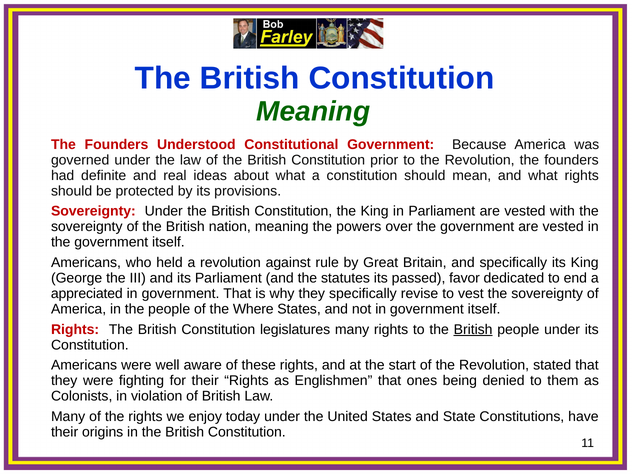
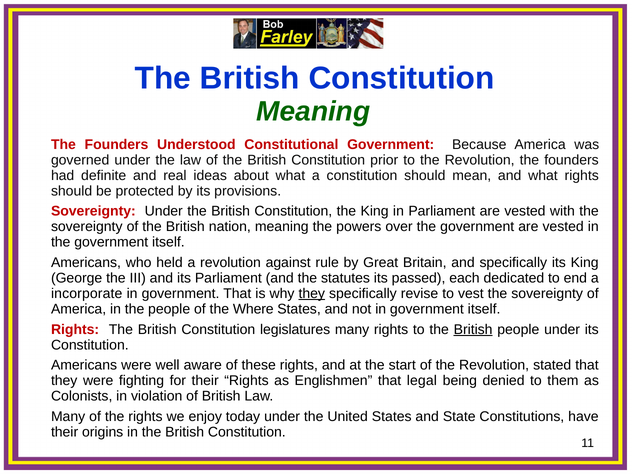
favor: favor -> each
appreciated: appreciated -> incorporate
they at (312, 294) underline: none -> present
ones: ones -> legal
